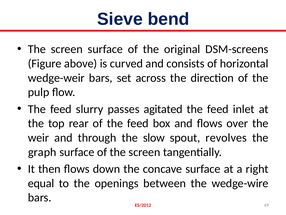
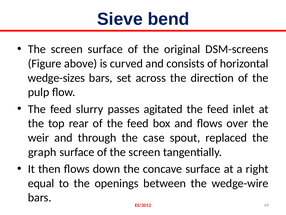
wedge-weir: wedge-weir -> wedge-sizes
slow: slow -> case
revolves: revolves -> replaced
